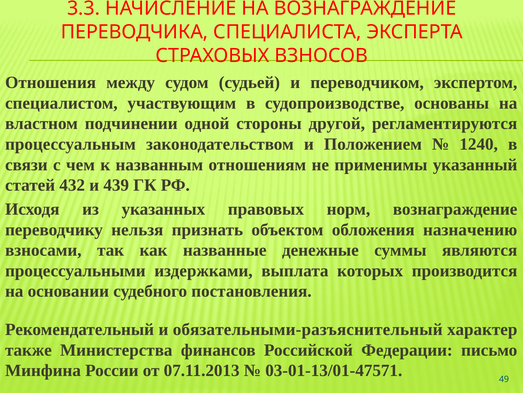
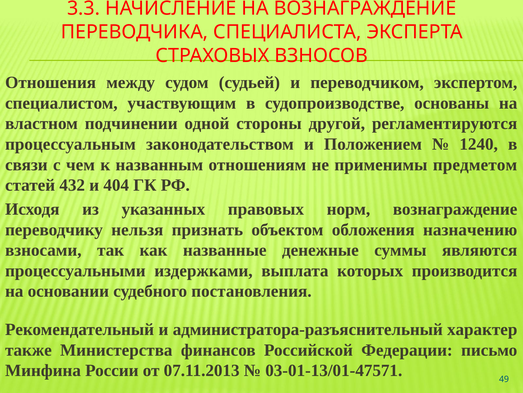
указанный: указанный -> предметом
439: 439 -> 404
обязательными-разъяснительный: обязательными-разъяснительный -> администратора-разъяснительный
